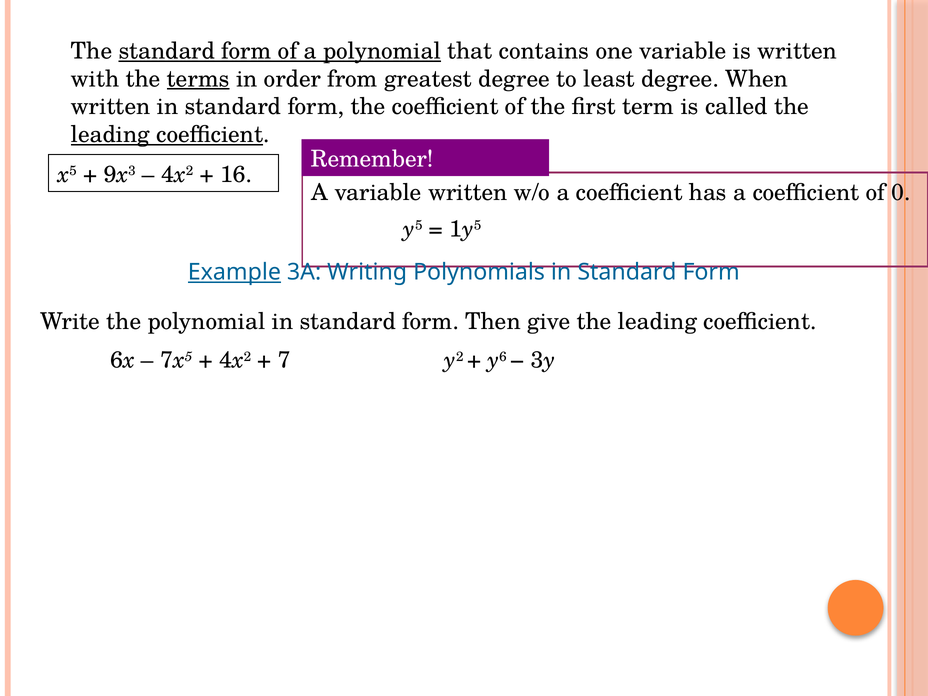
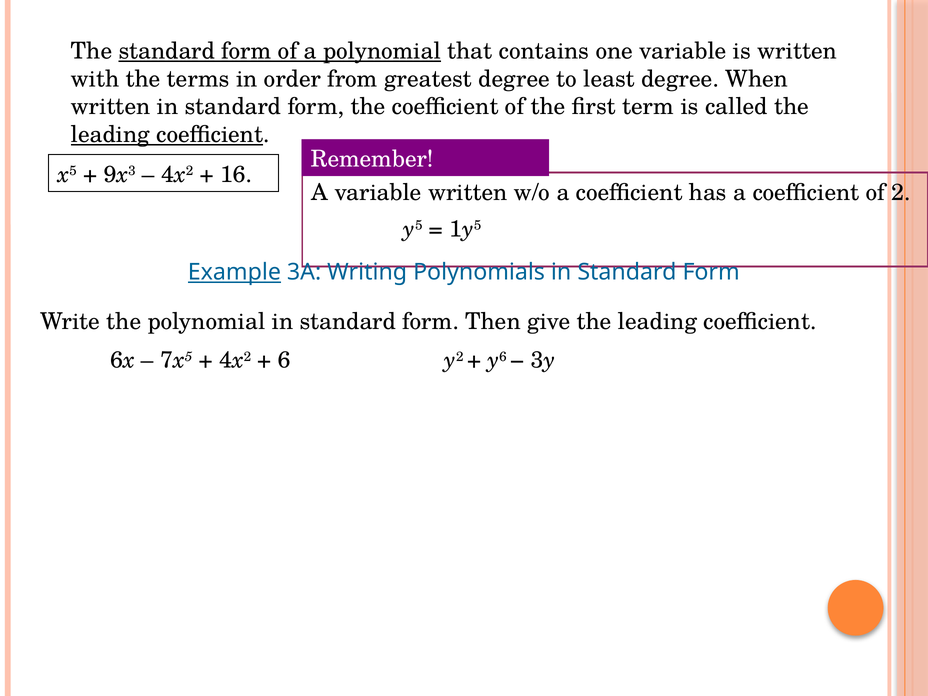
terms underline: present -> none
0: 0 -> 2
7: 7 -> 6
